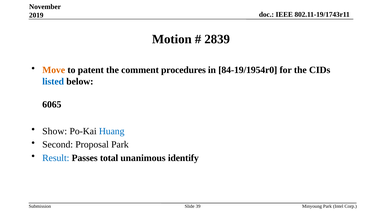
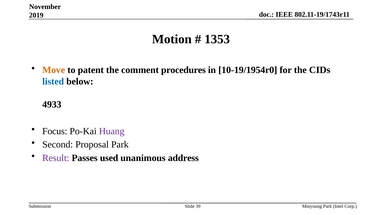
2839: 2839 -> 1353
84-19/1954r0: 84-19/1954r0 -> 10-19/1954r0
6065: 6065 -> 4933
Show: Show -> Focus
Huang colour: blue -> purple
Result colour: blue -> purple
total: total -> used
identify: identify -> address
